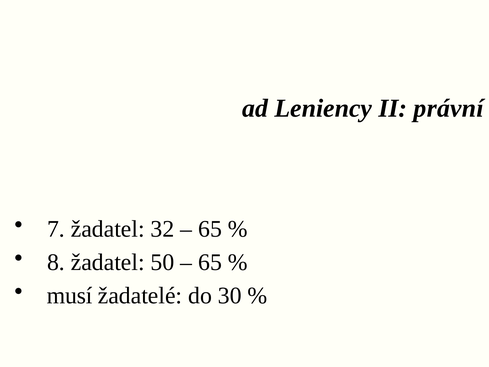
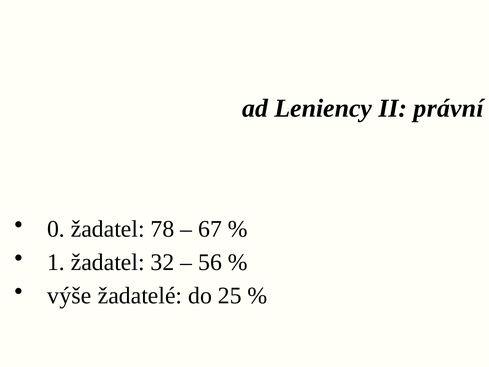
7: 7 -> 0
32: 32 -> 78
65 at (210, 229): 65 -> 67
8: 8 -> 1
50: 50 -> 32
65 at (210, 262): 65 -> 56
musí: musí -> výše
30: 30 -> 25
